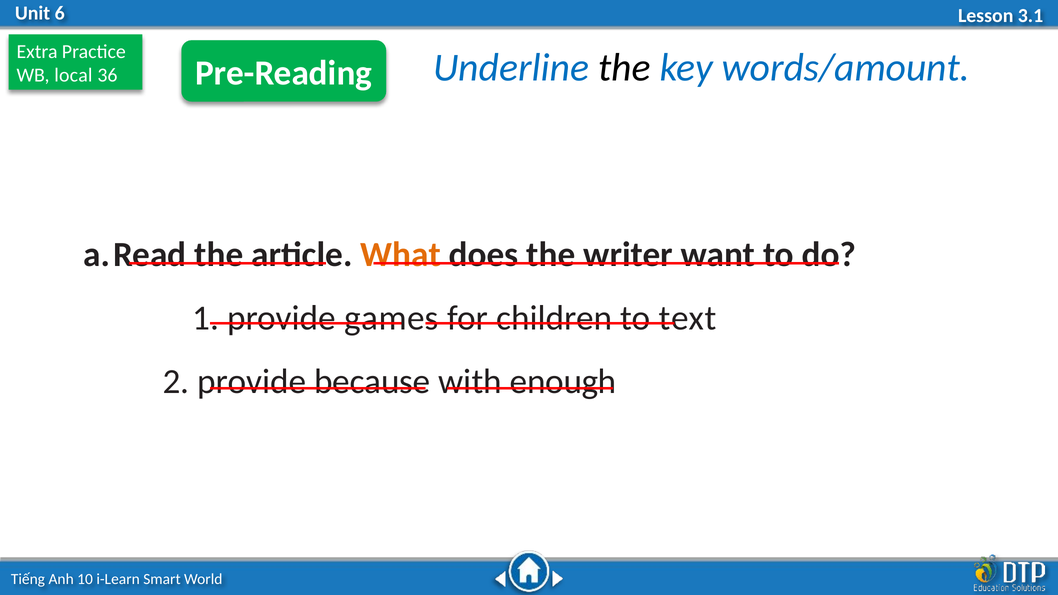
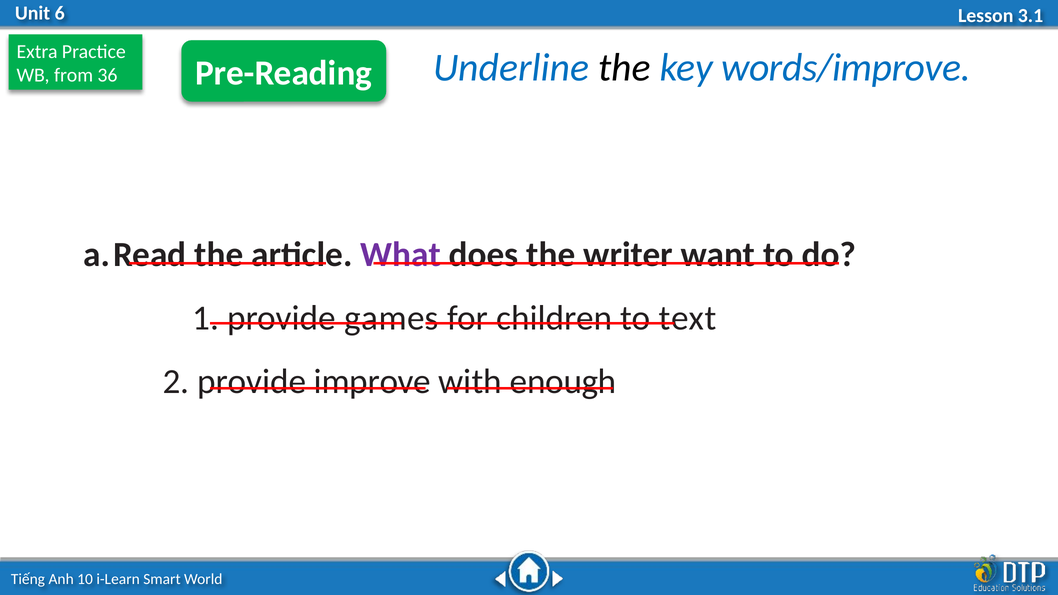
local: local -> from
words/amount: words/amount -> words/improve
What colour: orange -> purple
because: because -> improve
